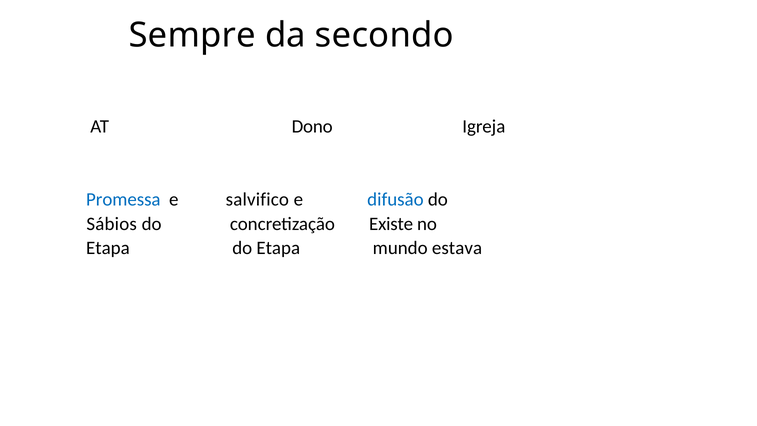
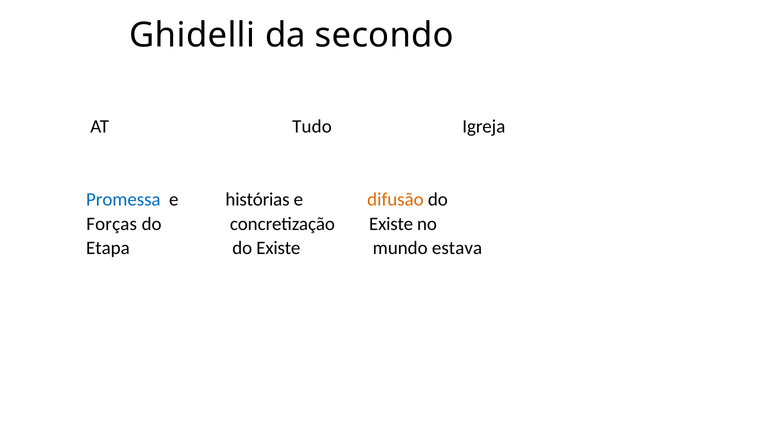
Sempre: Sempre -> Ghidelli
Dono: Dono -> Tudo
salvifico: salvifico -> histórias
difusão colour: blue -> orange
Sábios: Sábios -> Forças
do Etapa: Etapa -> Existe
